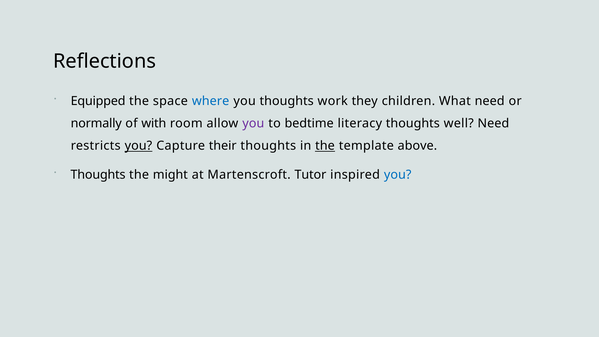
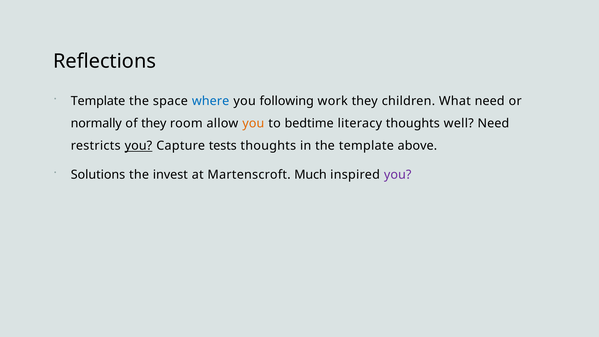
Equipped at (98, 101): Equipped -> Template
you thoughts: thoughts -> following
of with: with -> they
you at (253, 123) colour: purple -> orange
their: their -> tests
the at (325, 146) underline: present -> none
Thoughts at (98, 175): Thoughts -> Solutions
might: might -> invest
Tutor: Tutor -> Much
you at (398, 175) colour: blue -> purple
